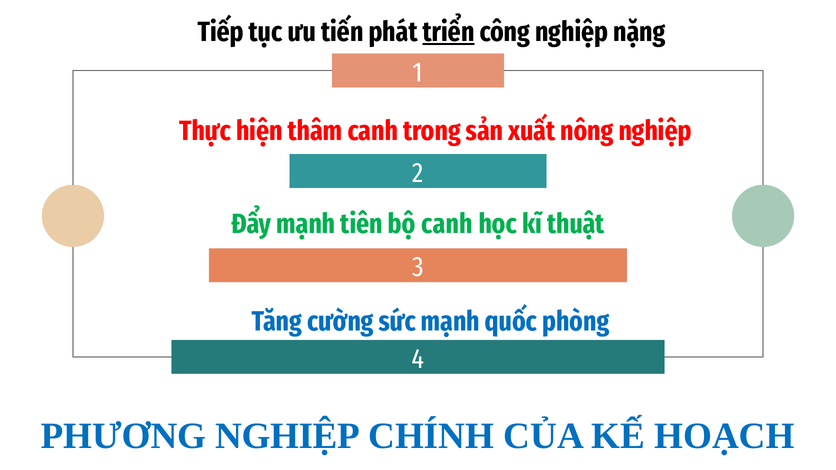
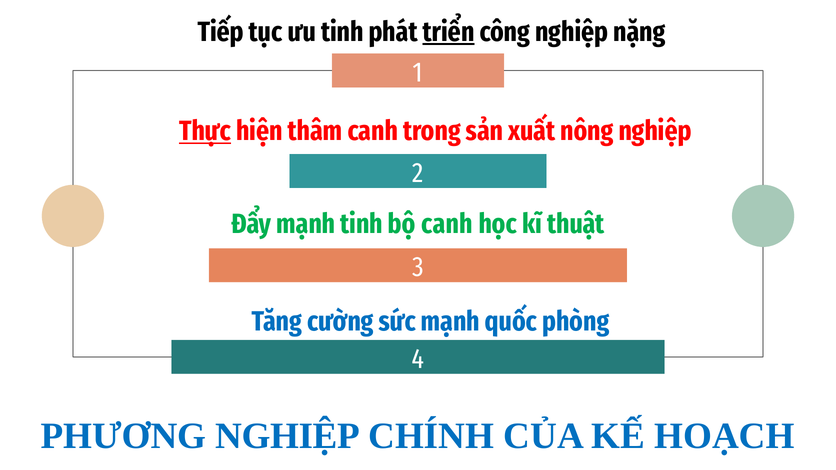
ưu tiến: tiến -> tinh
Thực underline: none -> present
mạnh tiên: tiên -> tinh
